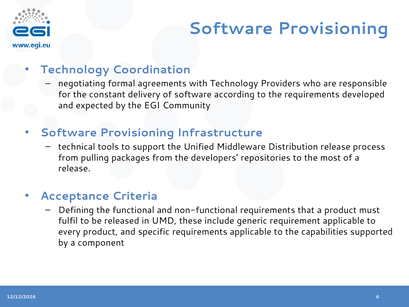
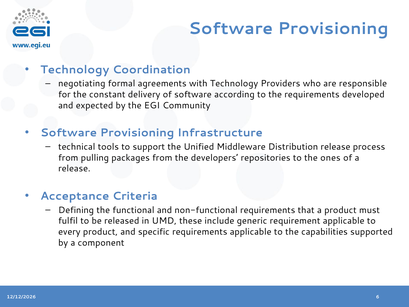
most: most -> ones
